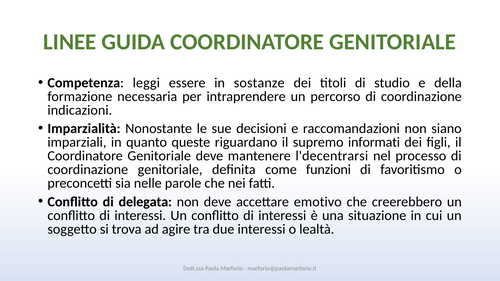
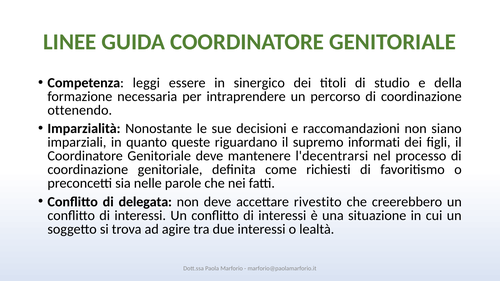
sostanze: sostanze -> sinergico
indicazioni: indicazioni -> ottenendo
funzioni: funzioni -> richiesti
emotivo: emotivo -> rivestito
